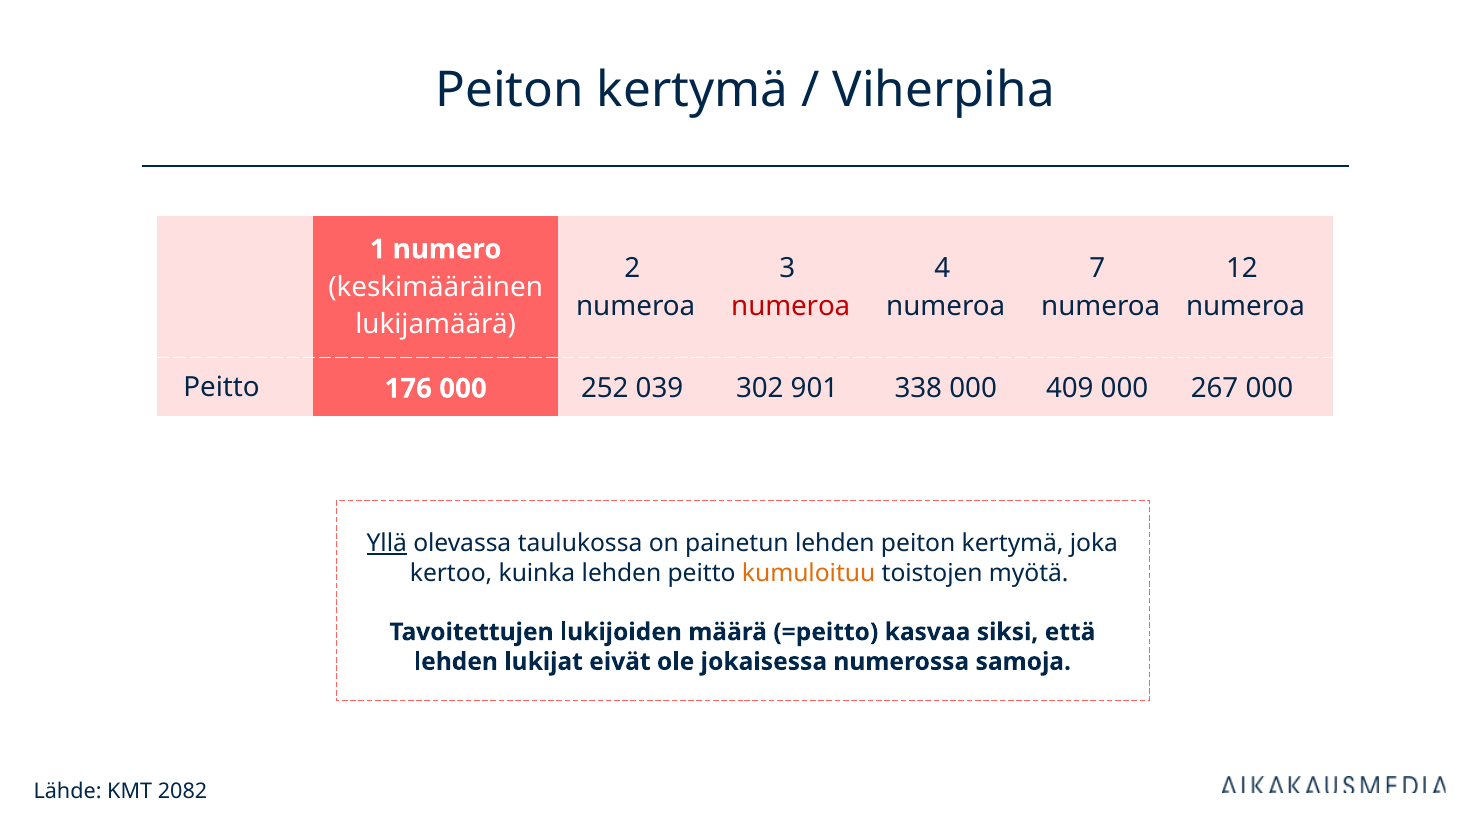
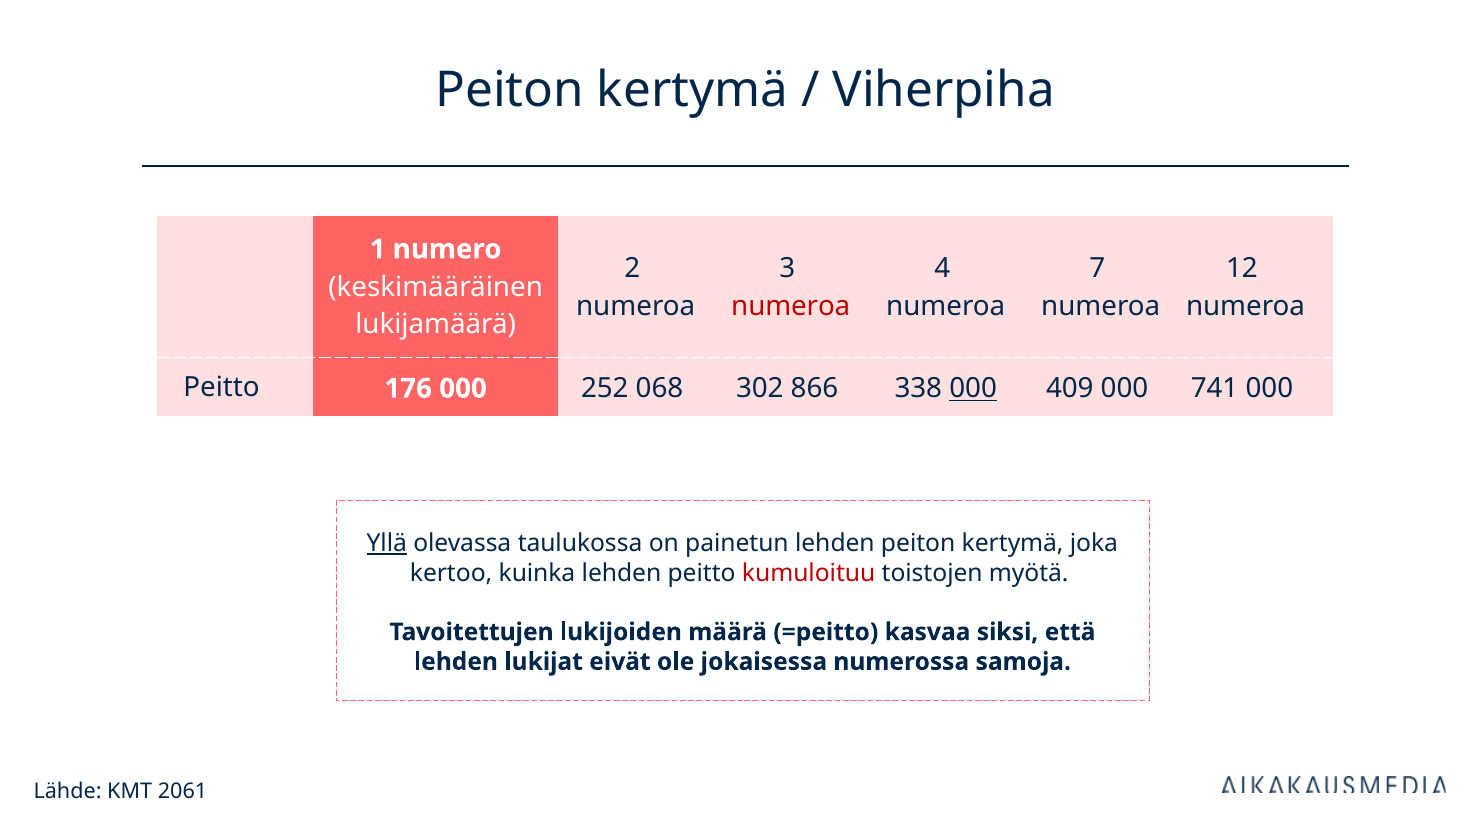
039: 039 -> 068
901: 901 -> 866
000 at (973, 388) underline: none -> present
267: 267 -> 741
kumuloituu colour: orange -> red
2082: 2082 -> 2061
